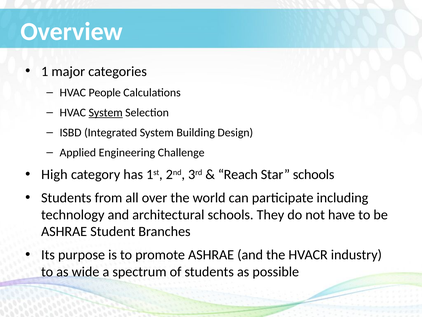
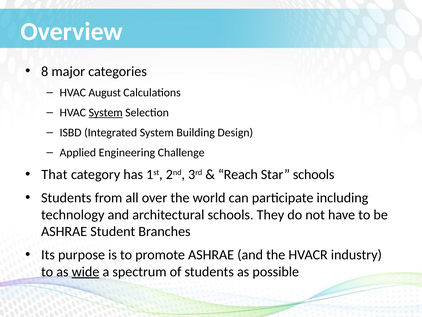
1: 1 -> 8
People: People -> August
High: High -> That
wide underline: none -> present
